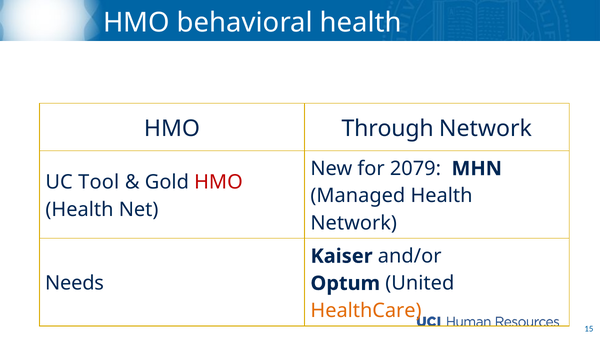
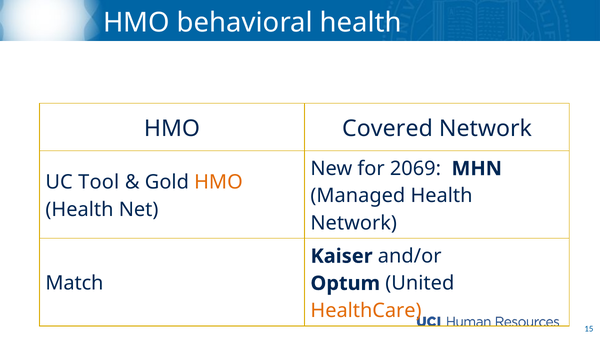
Through: Through -> Covered
2079: 2079 -> 2069
HMO at (218, 183) colour: red -> orange
Needs: Needs -> Match
